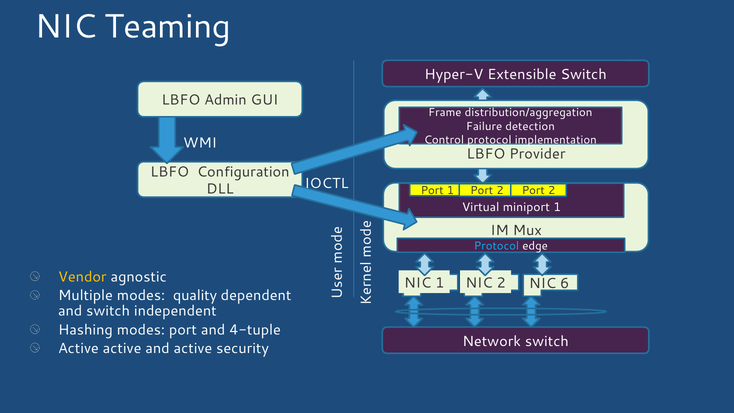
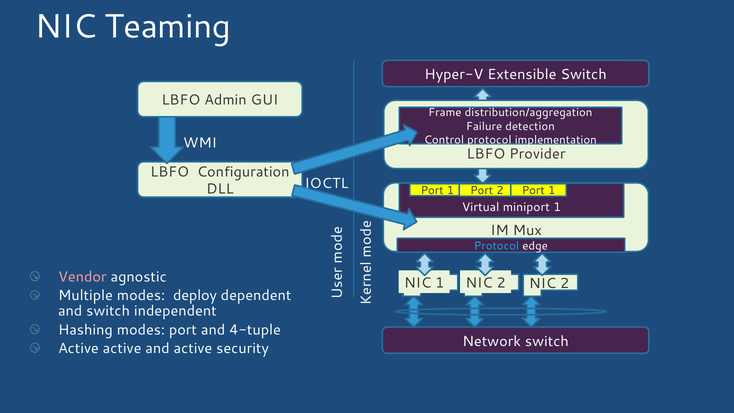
2 Port 2: 2 -> 1
Vendor colour: yellow -> pink
2 NIC 6: 6 -> 2
quality: quality -> deploy
